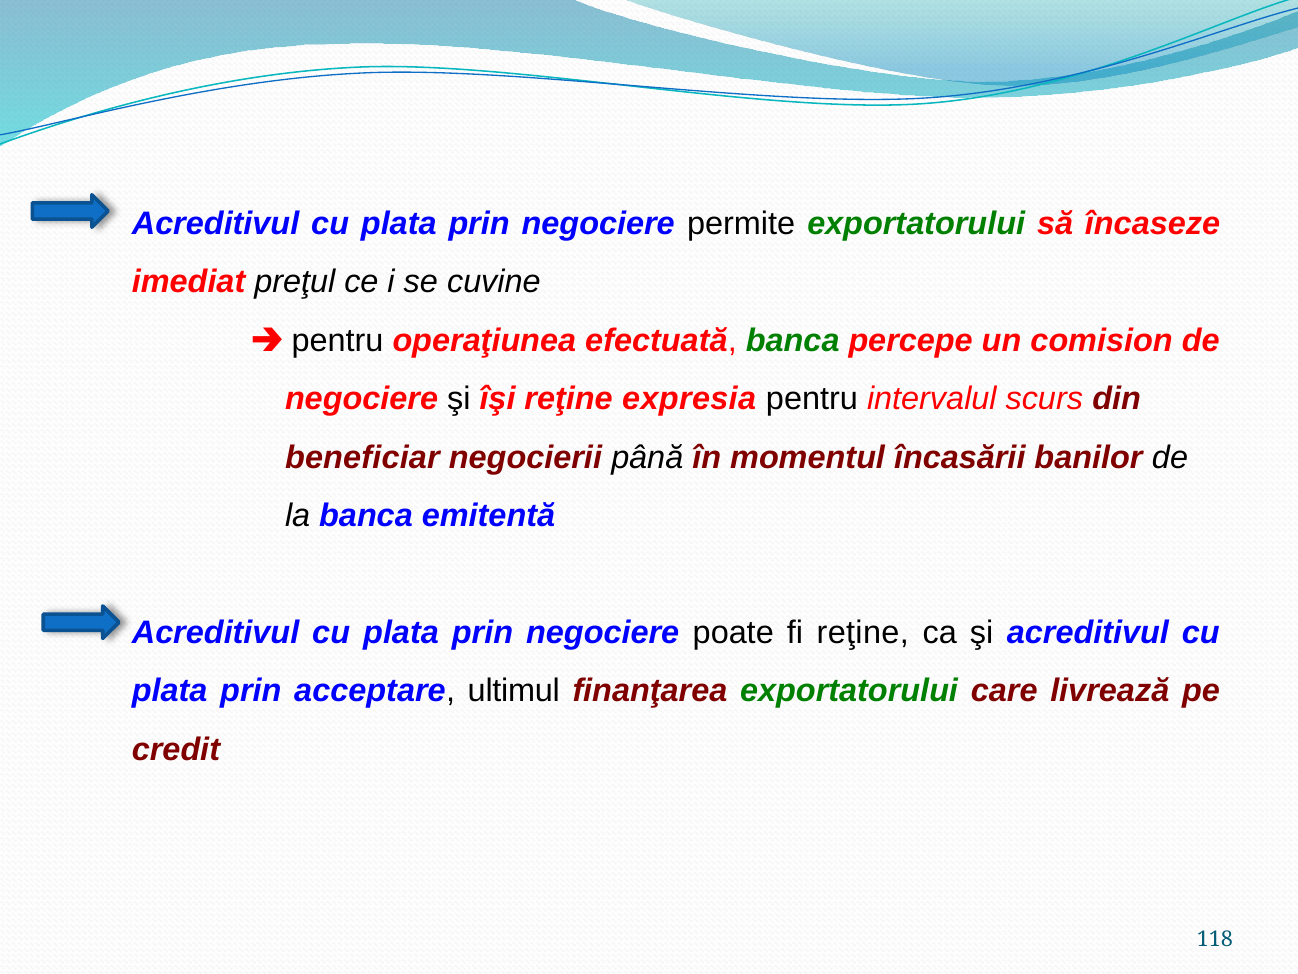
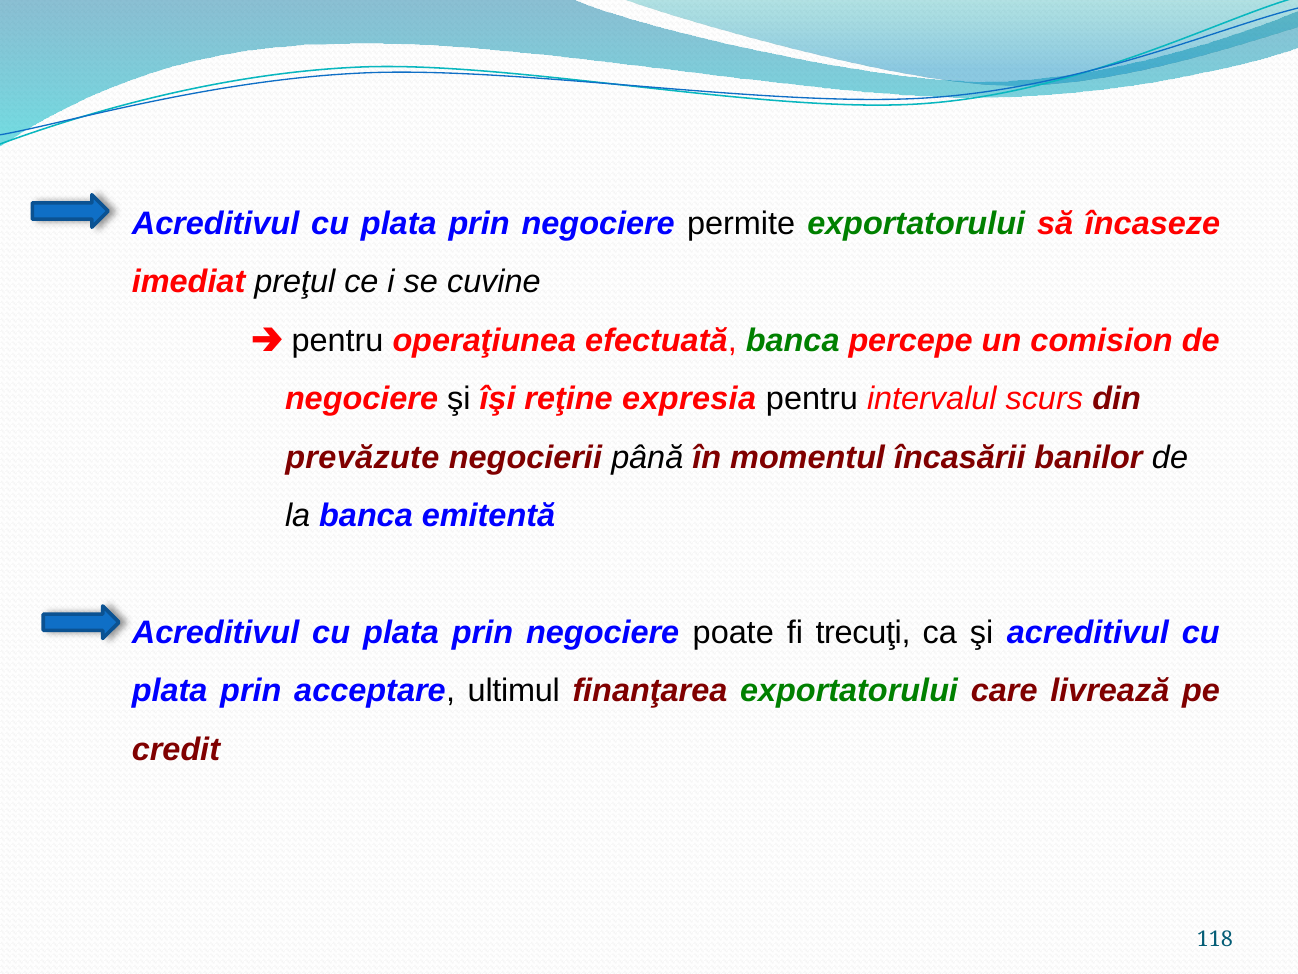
beneficiar: beneficiar -> prevăzute
fi reţine: reţine -> trecuţi
